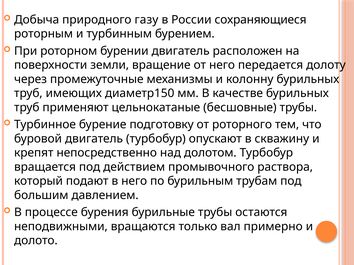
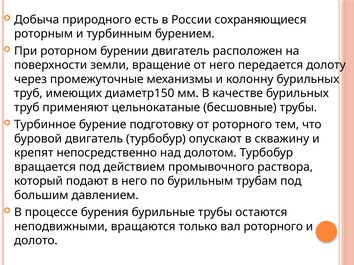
газу: газу -> есть
вал примерно: примерно -> роторного
